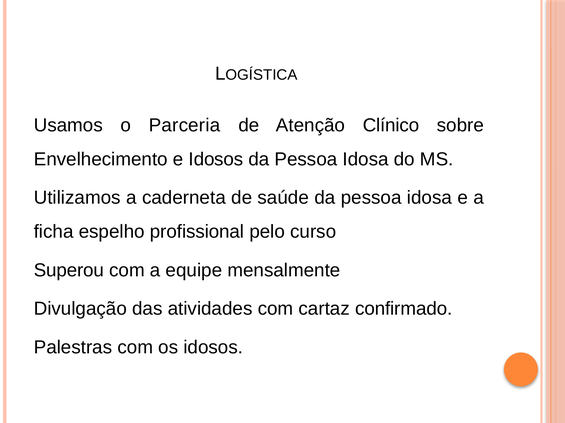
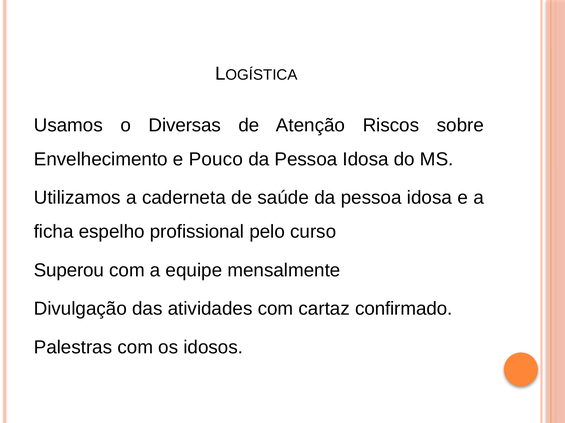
Parceria: Parceria -> Diversas
Clínico: Clínico -> Riscos
e Idosos: Idosos -> Pouco
